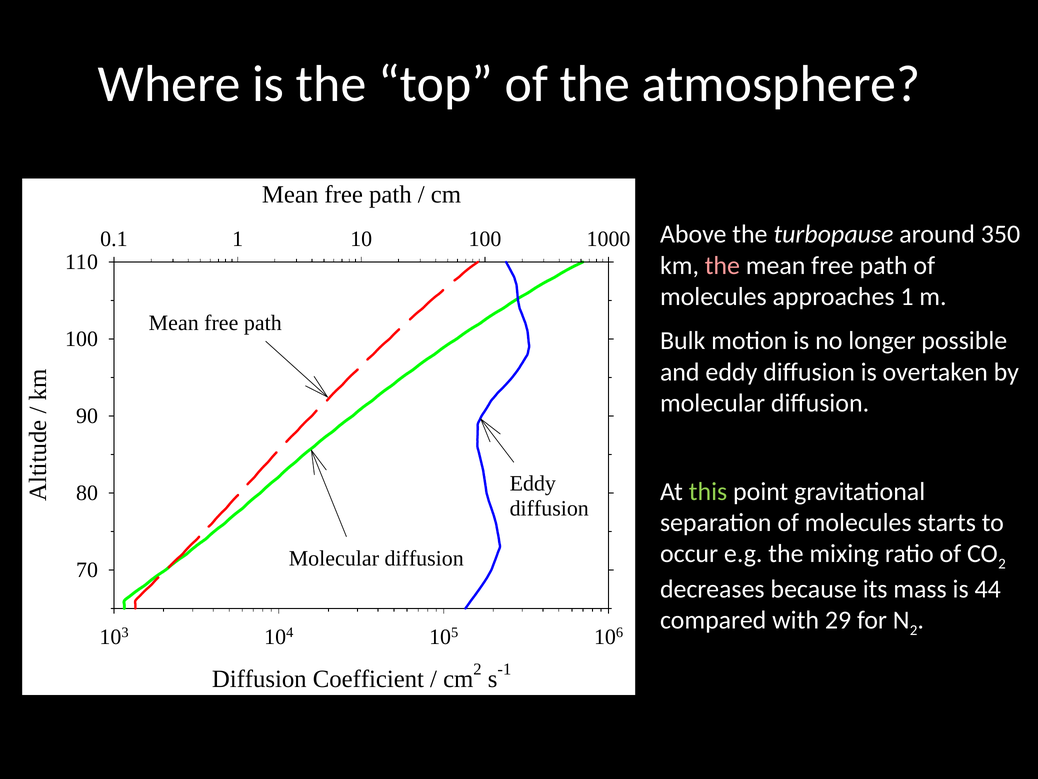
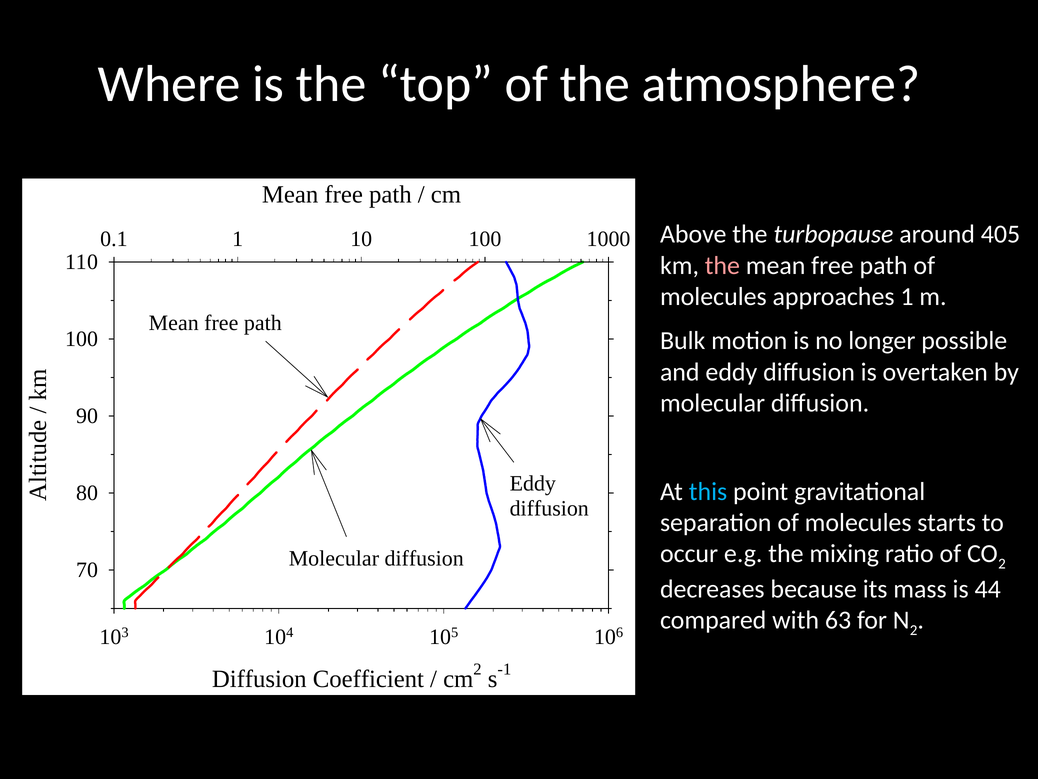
350: 350 -> 405
this colour: light green -> light blue
29: 29 -> 63
